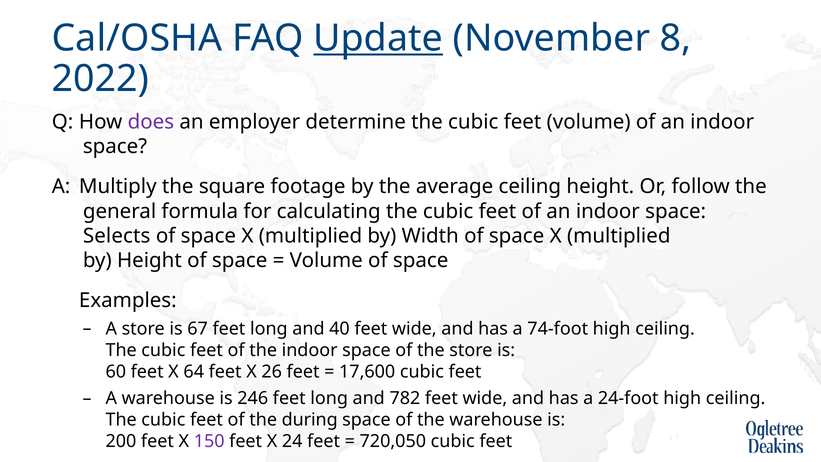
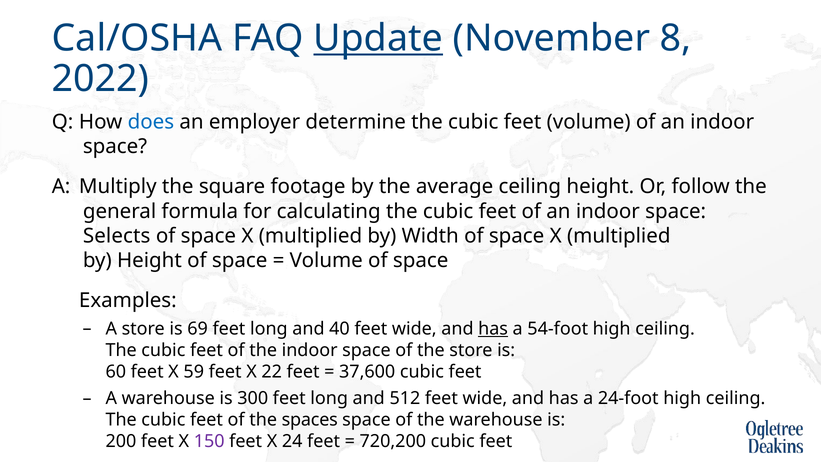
does colour: purple -> blue
67: 67 -> 69
has at (493, 328) underline: none -> present
74-foot: 74-foot -> 54-foot
64: 64 -> 59
26: 26 -> 22
17,600: 17,600 -> 37,600
246: 246 -> 300
782: 782 -> 512
during: during -> spaces
720,050: 720,050 -> 720,200
